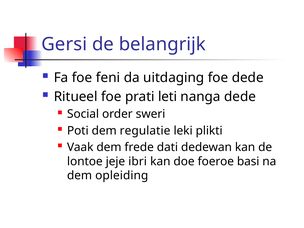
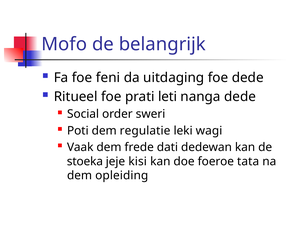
Gersi: Gersi -> Mofo
plikti: plikti -> wagi
lontoe: lontoe -> stoeka
ibri: ibri -> kisi
basi: basi -> tata
